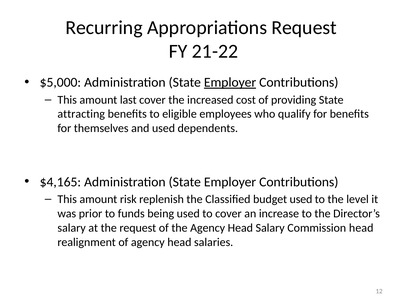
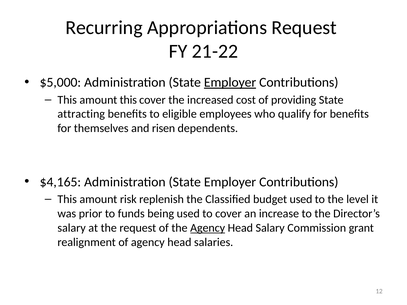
amount last: last -> this
and used: used -> risen
Agency at (208, 228) underline: none -> present
Commission head: head -> grant
